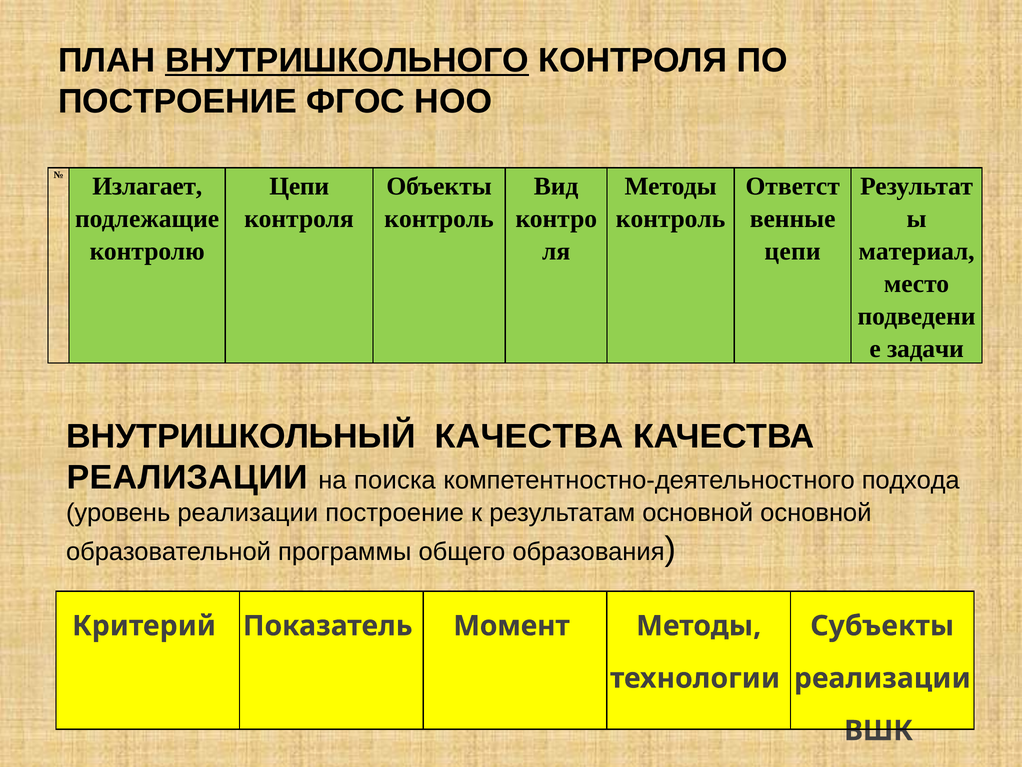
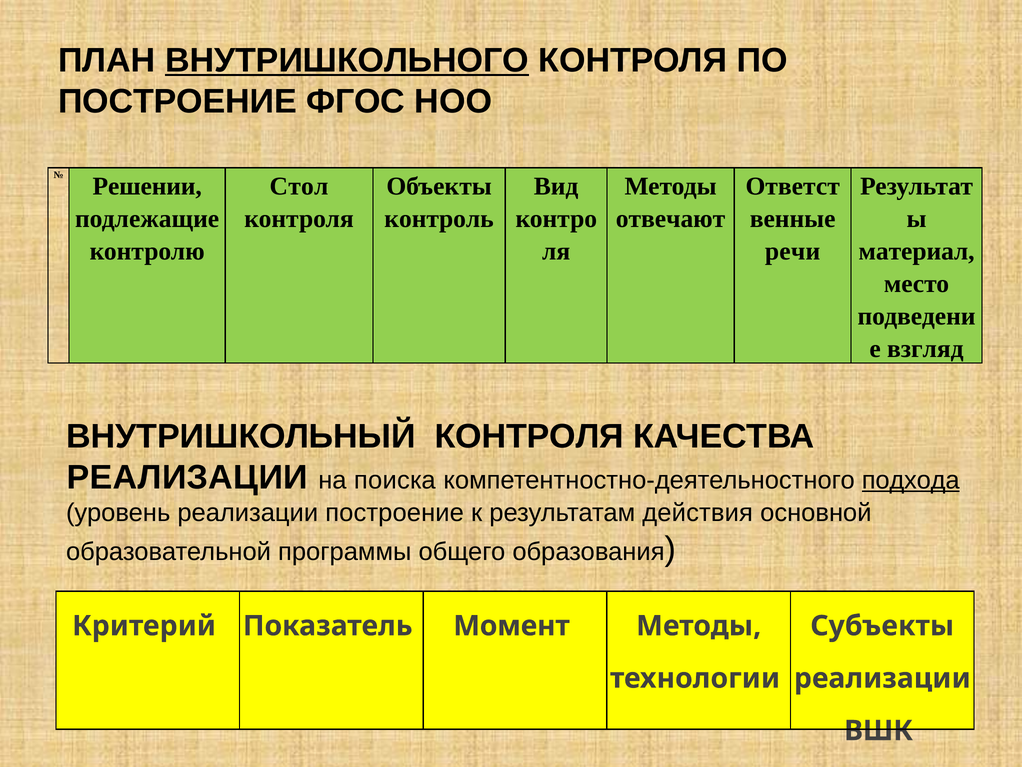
Излагает: Излагает -> Решении
Цепи at (299, 186): Цепи -> Стол
контроль at (671, 219): контроль -> отвечают
цепи at (793, 251): цепи -> речи
задачи: задачи -> взгляд
ВНУТРИШКОЛЬНЫЙ КАЧЕСТВА: КАЧЕСТВА -> КОНТРОЛЯ
подхода underline: none -> present
результатам основной: основной -> действия
